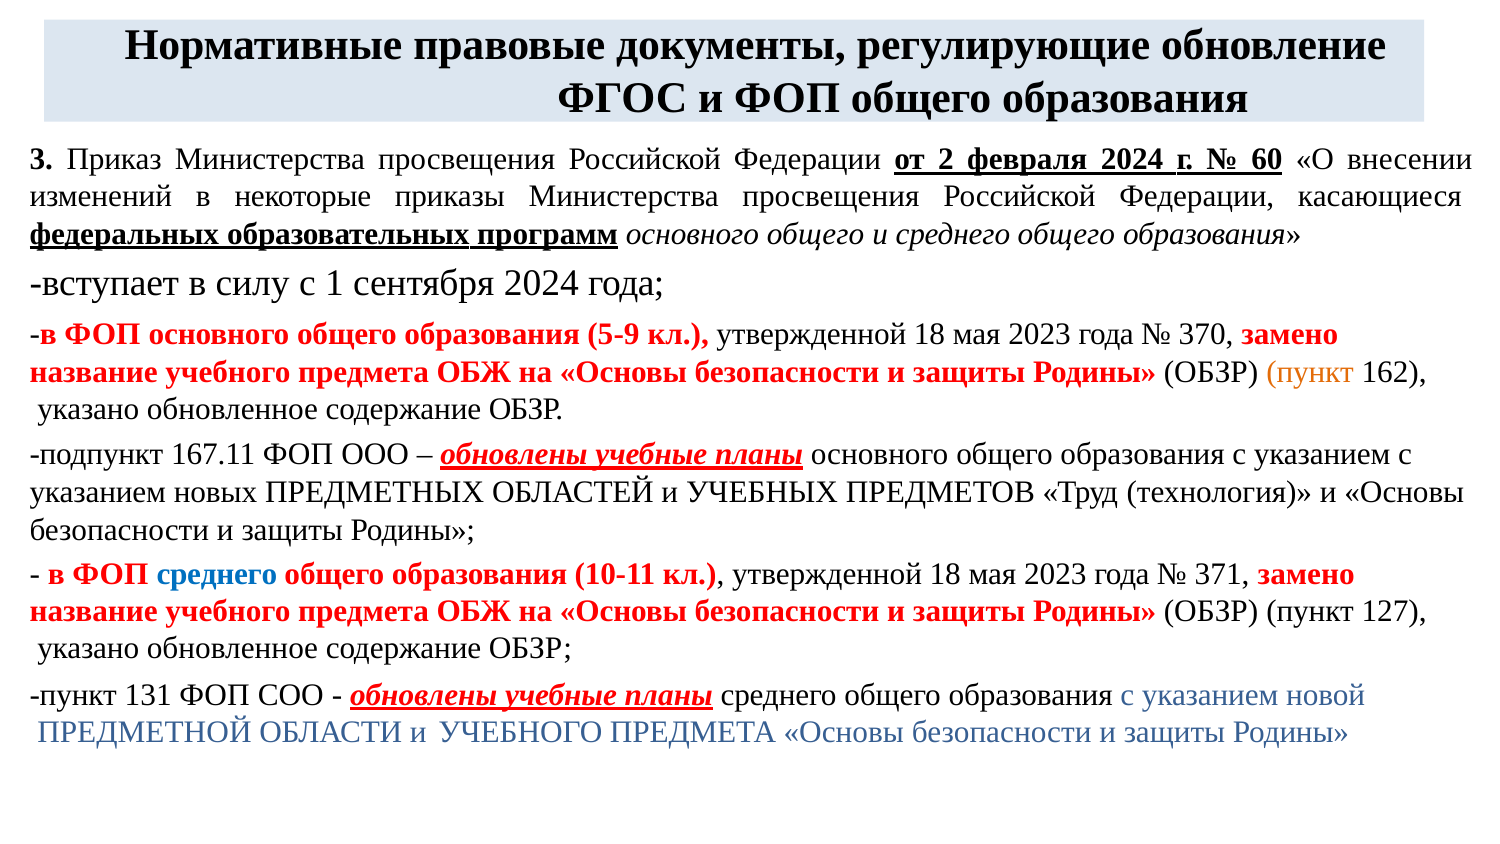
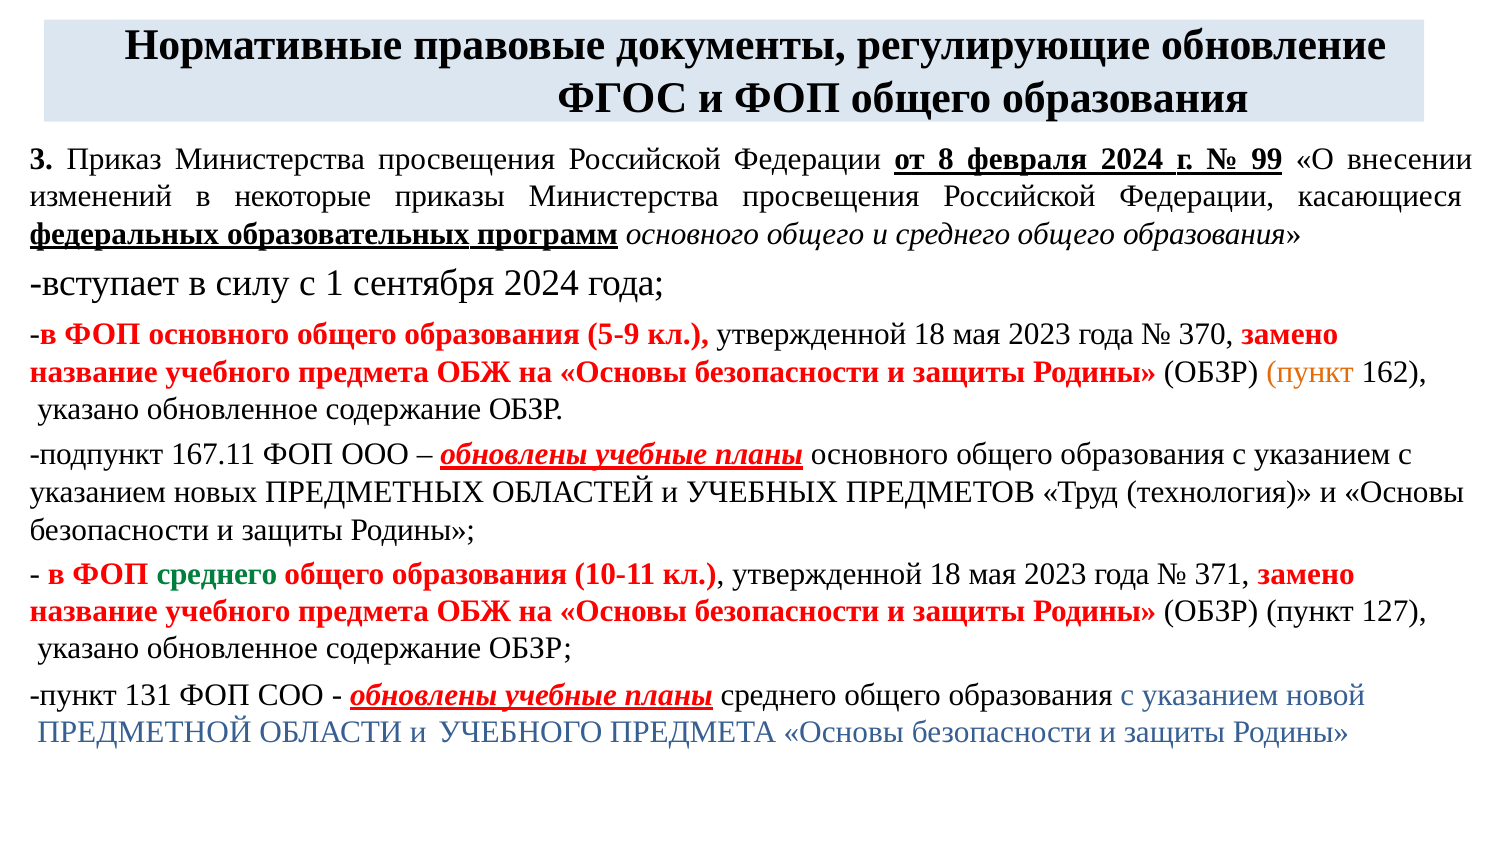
2: 2 -> 8
60: 60 -> 99
среднего at (217, 574) colour: blue -> green
